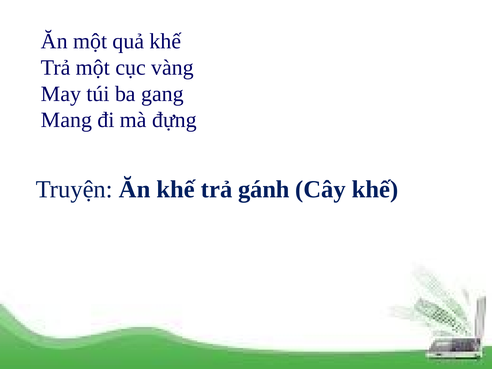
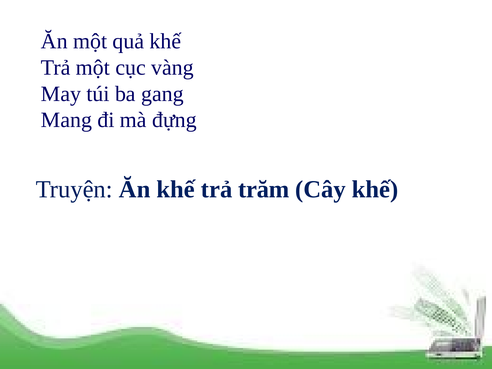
gánh: gánh -> trăm
